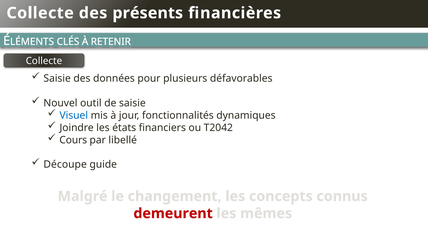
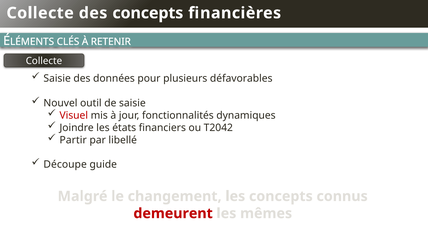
présents at (148, 13): présents -> concepts
Visuel colour: blue -> red
Cours: Cours -> Partir
